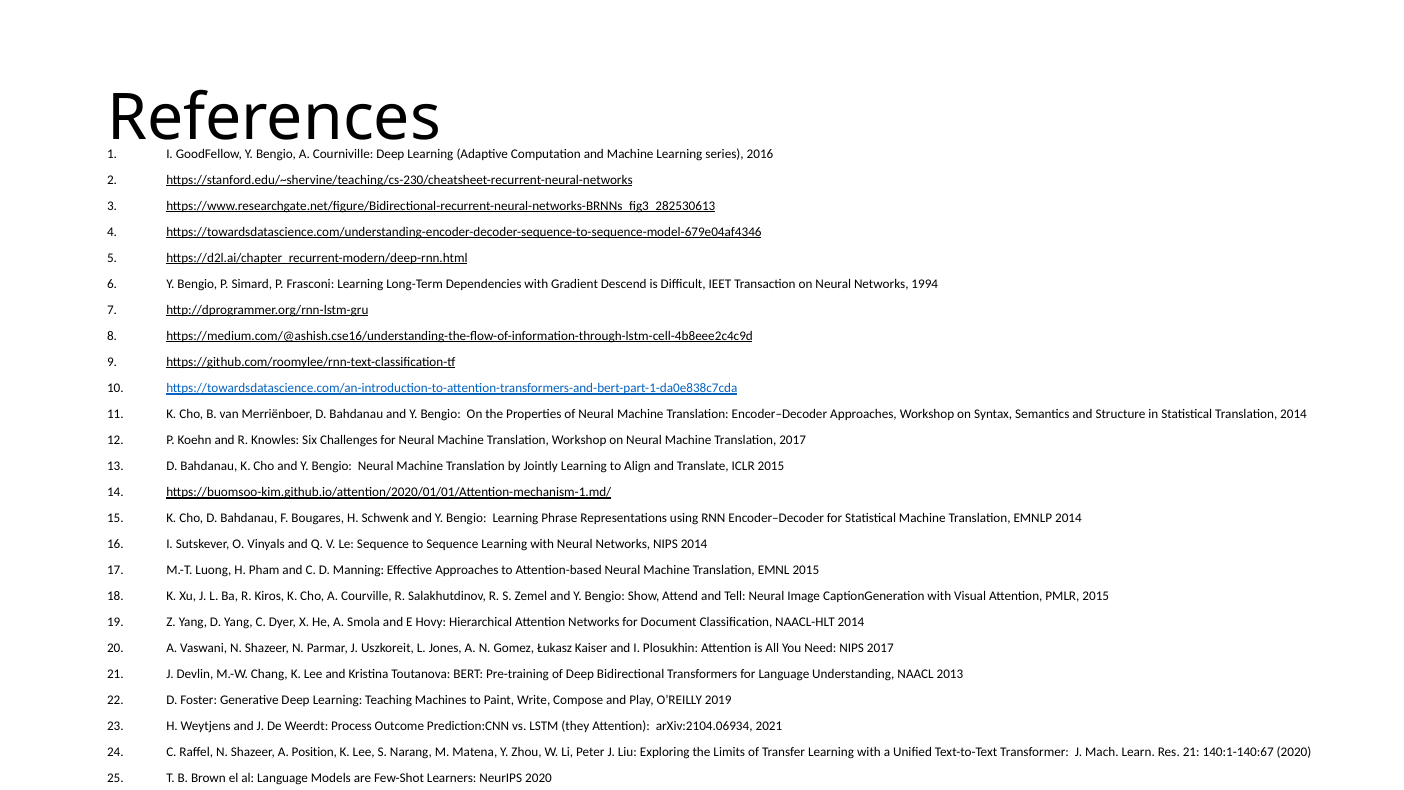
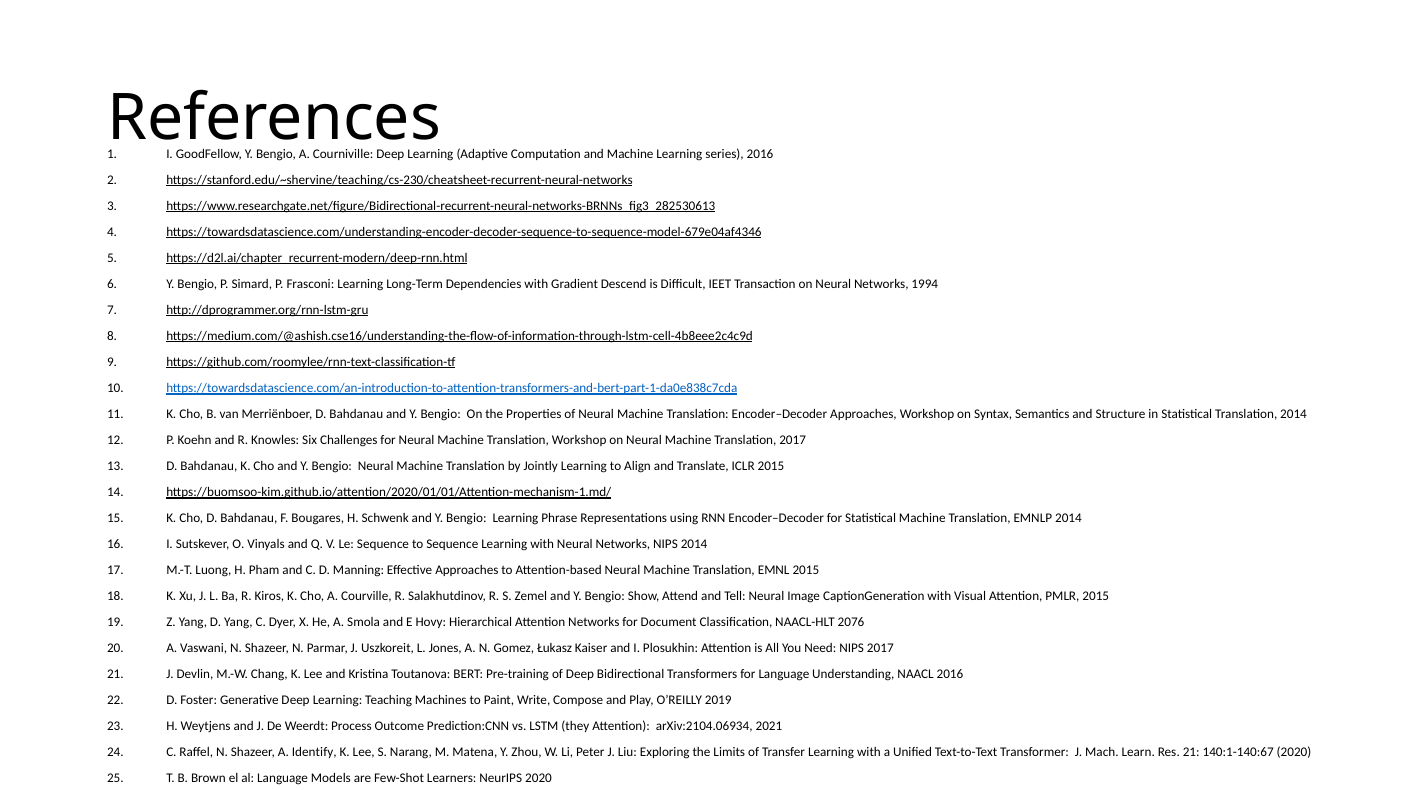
NAACL-HLT 2014: 2014 -> 2076
NAACL 2013: 2013 -> 2016
Position: Position -> Identify
